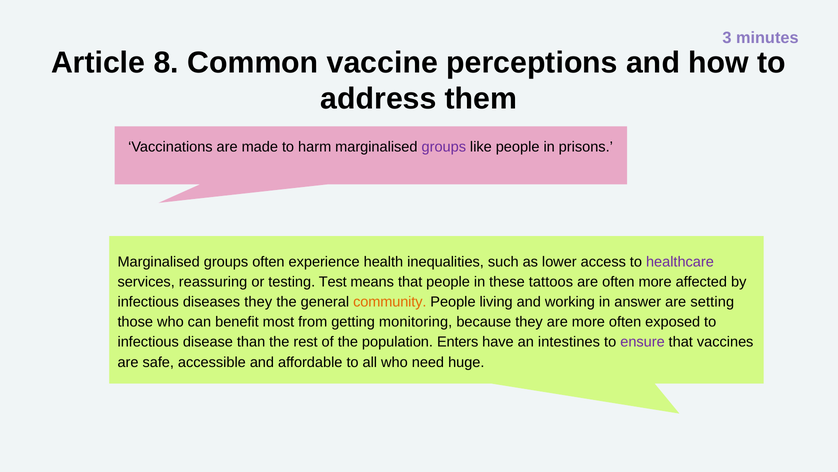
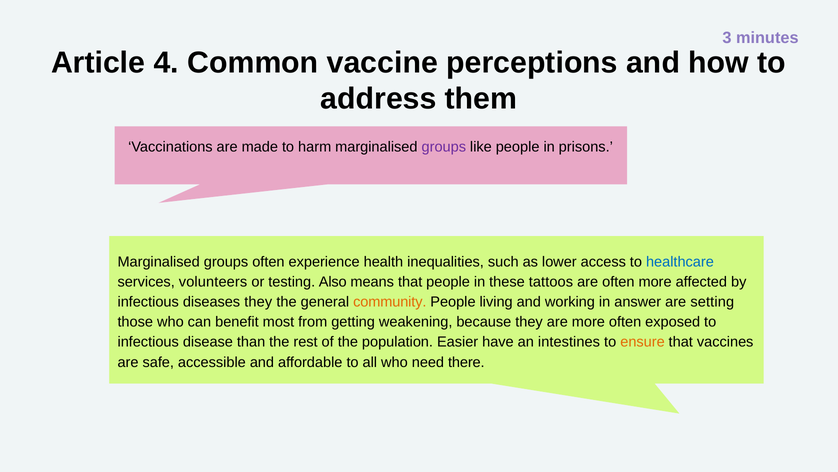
8: 8 -> 4
healthcare colour: purple -> blue
reassuring: reassuring -> volunteers
Test: Test -> Also
monitoring: monitoring -> weakening
Enters: Enters -> Easier
ensure colour: purple -> orange
huge: huge -> there
